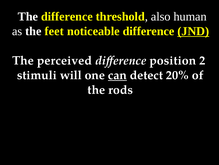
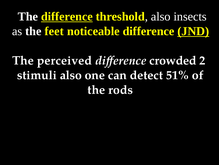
difference at (67, 17) underline: none -> present
human: human -> insects
position: position -> crowded
stimuli will: will -> also
can underline: present -> none
20%: 20% -> 51%
